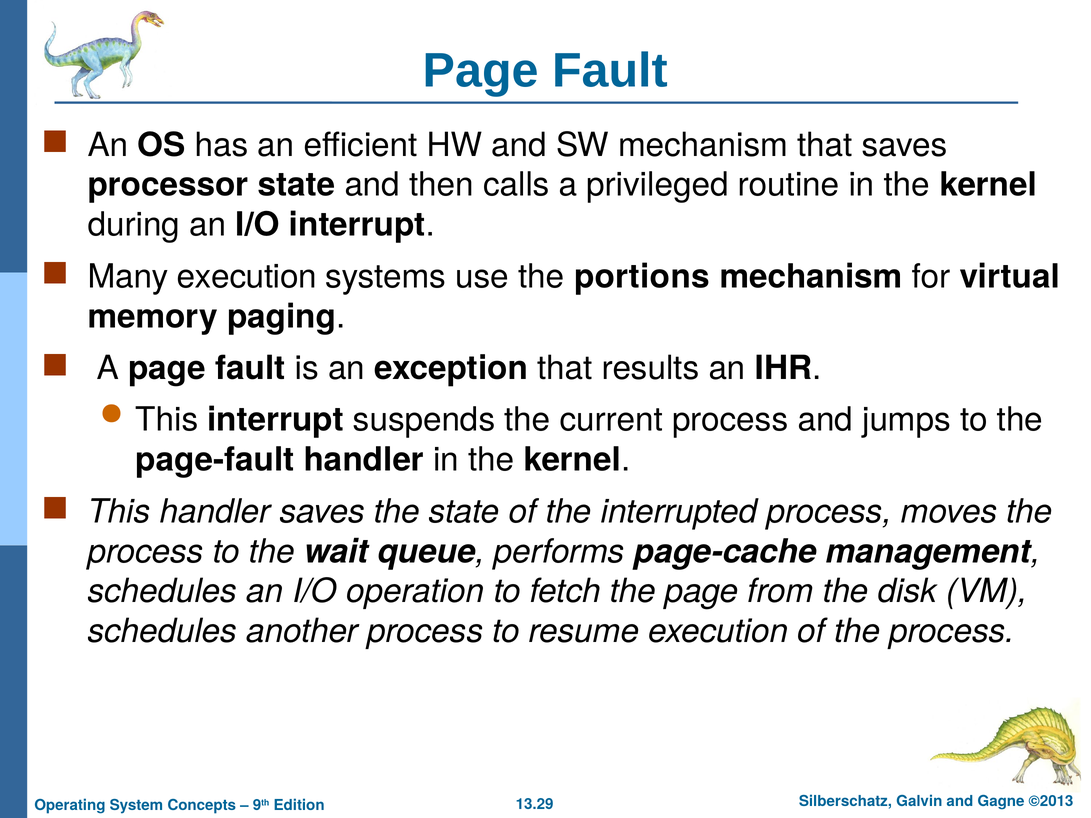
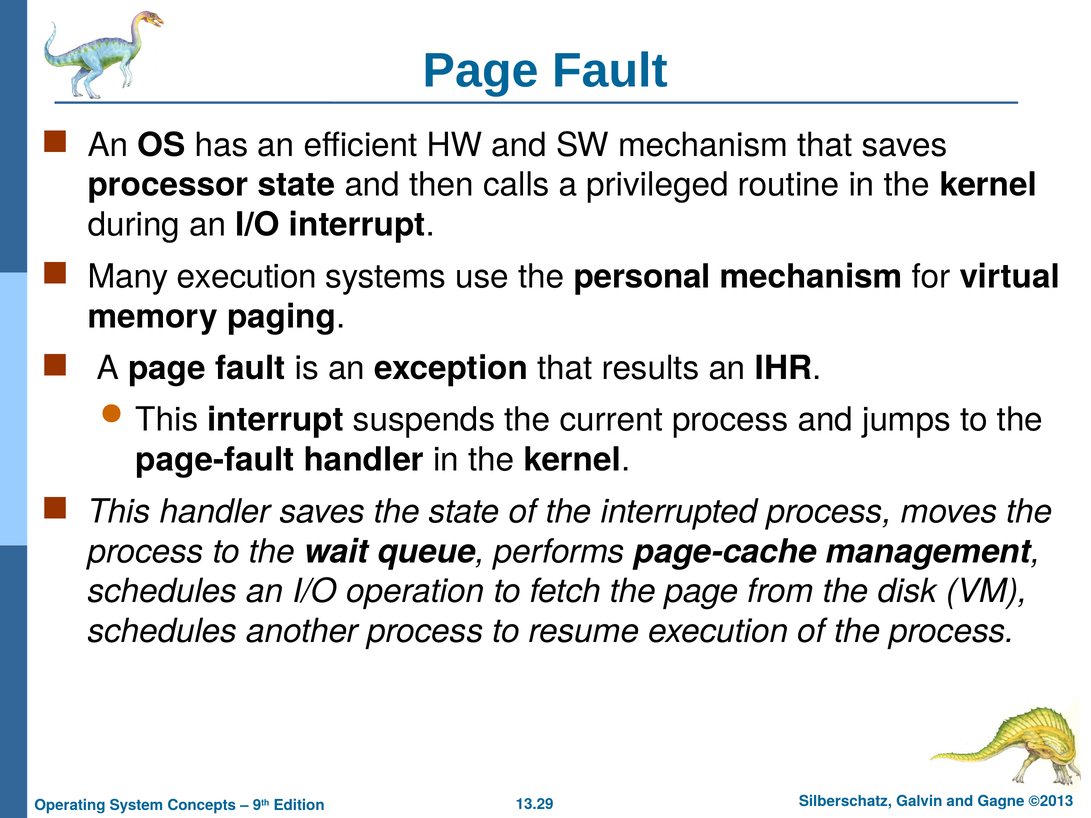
portions: portions -> personal
